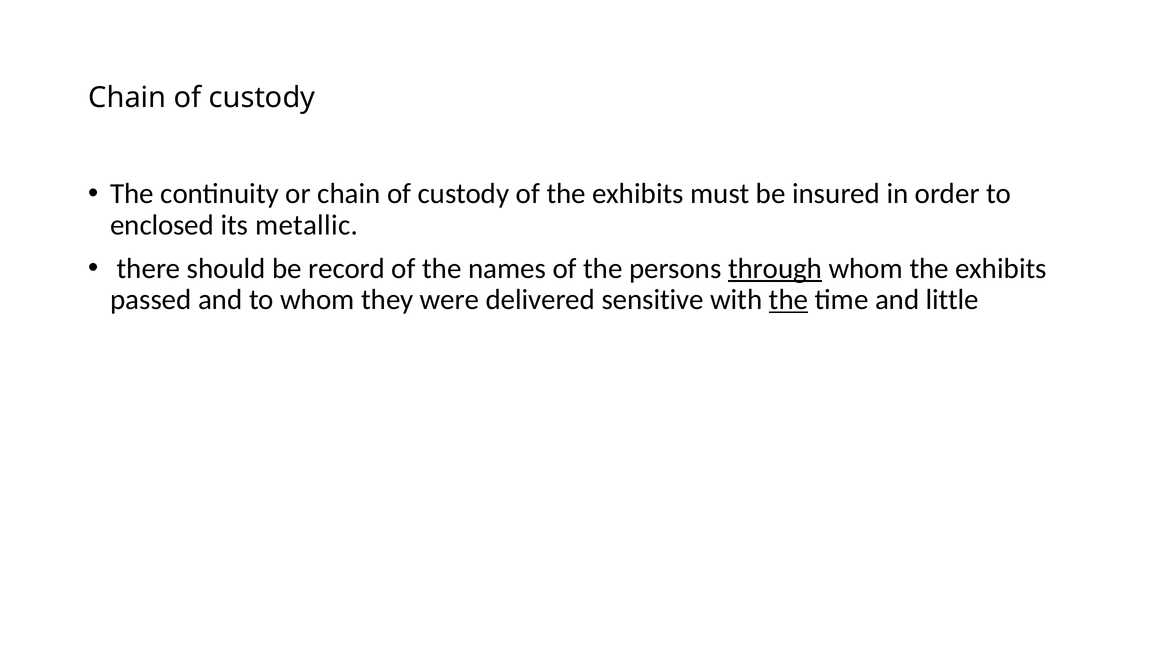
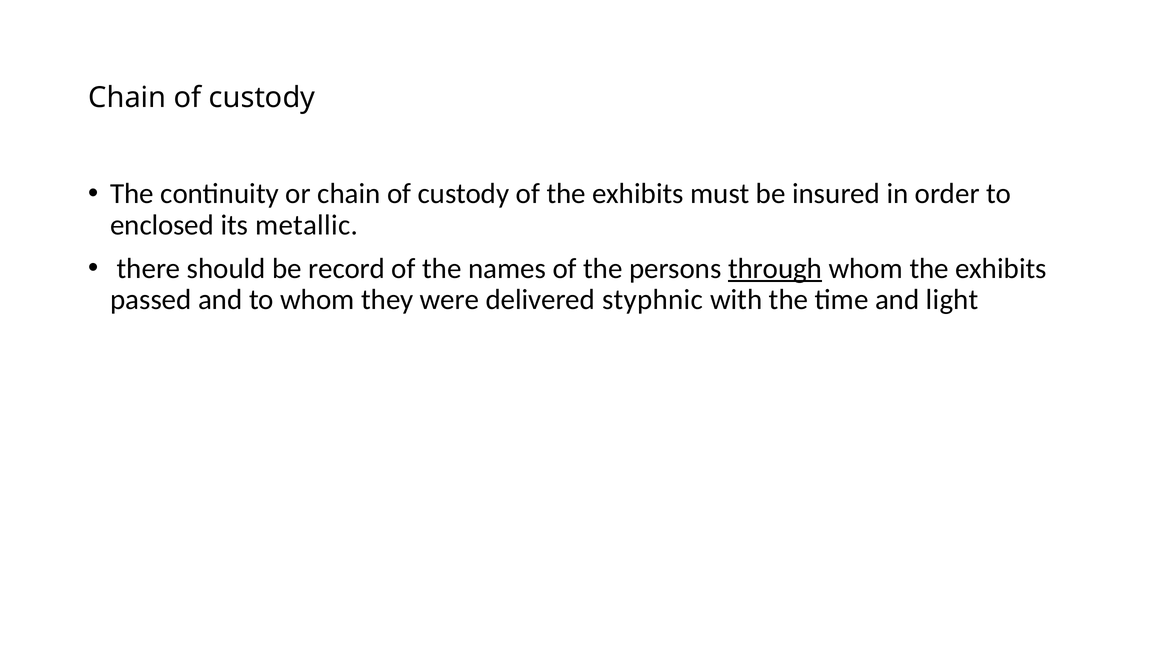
sensitive: sensitive -> styphnic
the at (789, 300) underline: present -> none
little: little -> light
